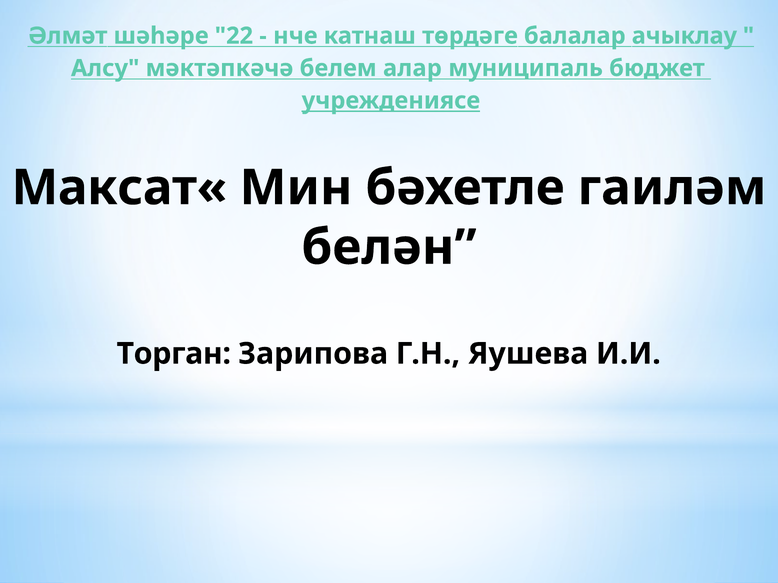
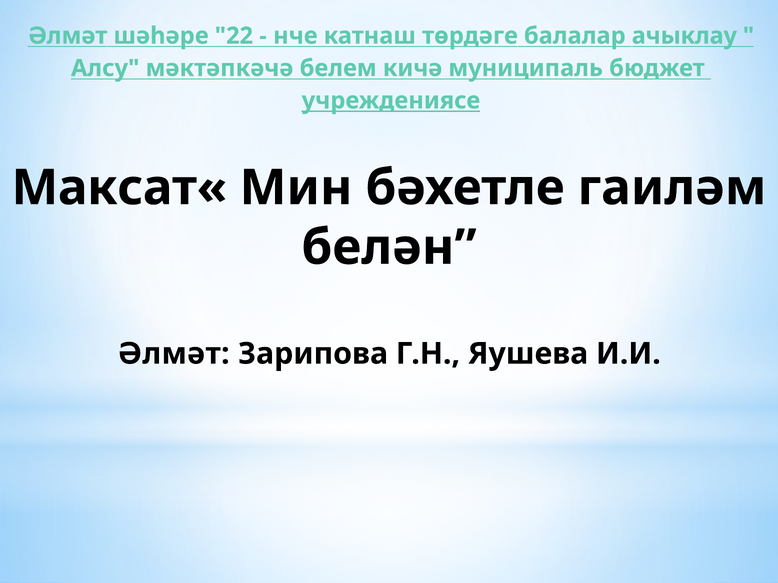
алар: алар -> кичә
Торган at (174, 354): Торган -> Әлмәт
